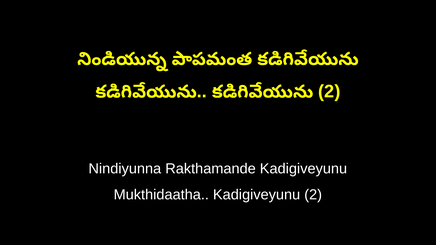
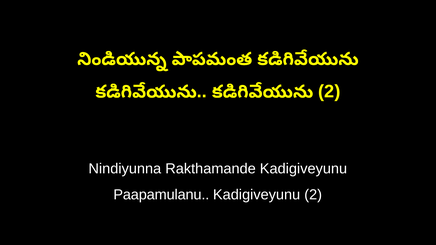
Mukthidaatha: Mukthidaatha -> Paapamulanu
